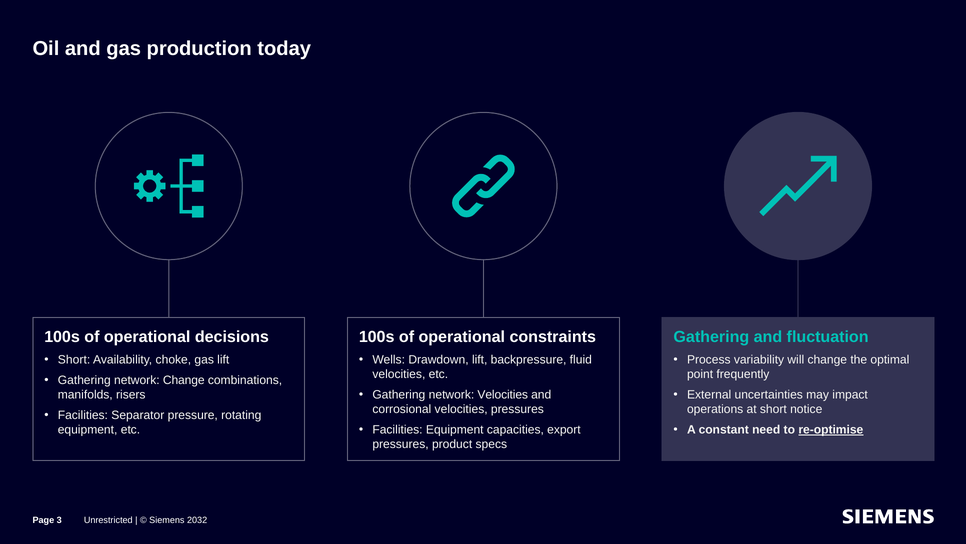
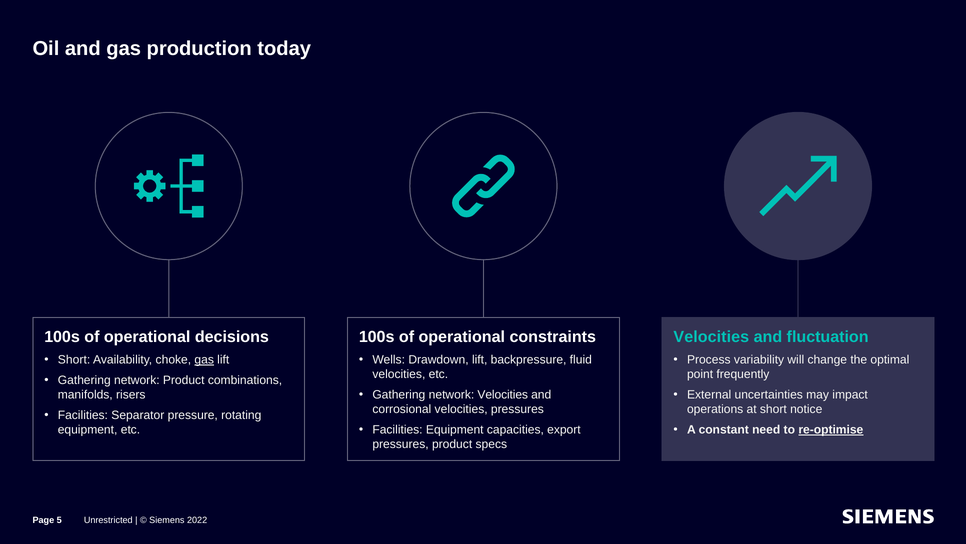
Gathering at (711, 337): Gathering -> Velocities
gas at (204, 359) underline: none -> present
network Change: Change -> Product
3: 3 -> 5
2032: 2032 -> 2022
